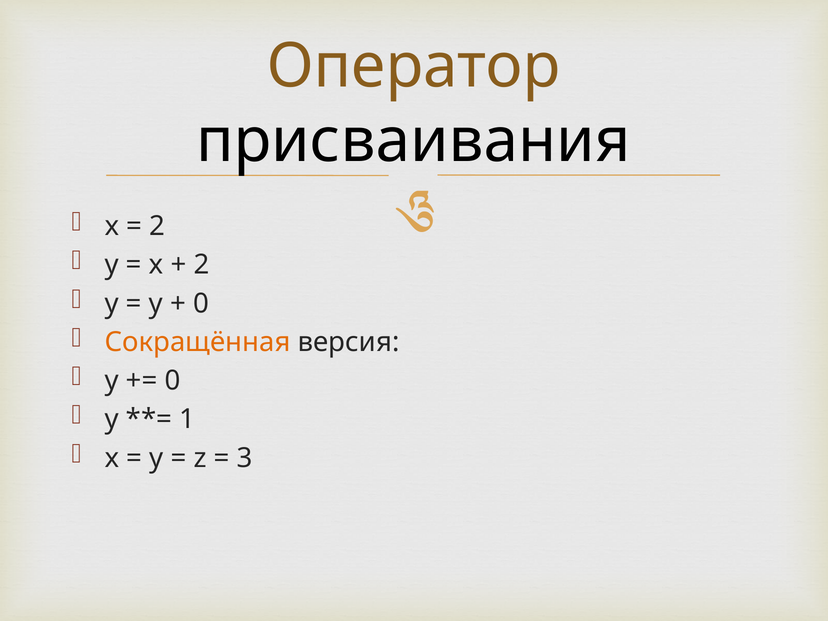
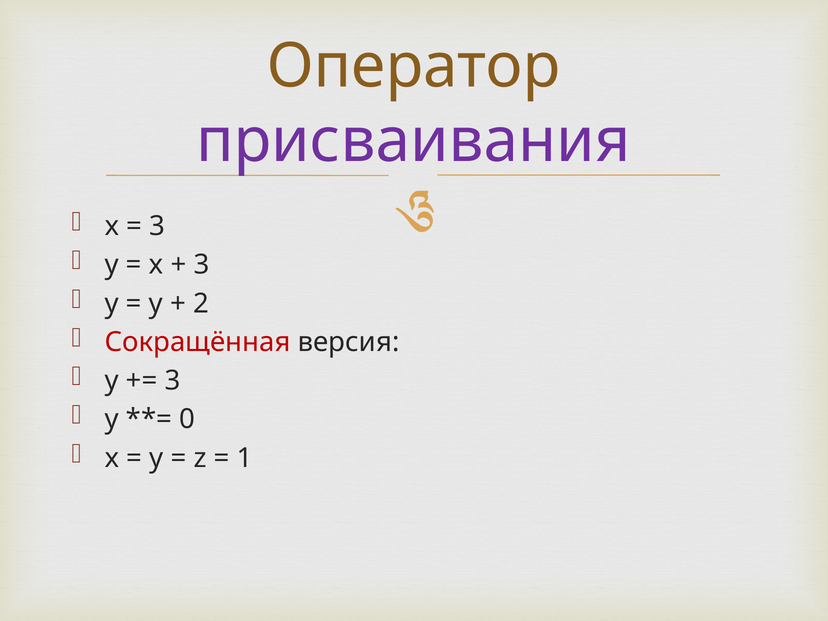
присваивания colour: black -> purple
2 at (157, 226): 2 -> 3
2 at (201, 265): 2 -> 3
0 at (201, 303): 0 -> 2
Сокращённая colour: orange -> red
0 at (172, 381): 0 -> 3
1: 1 -> 0
3: 3 -> 1
